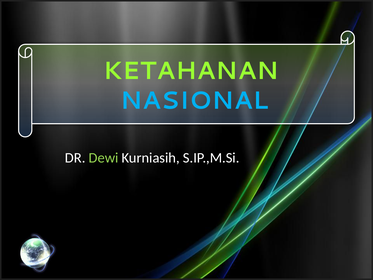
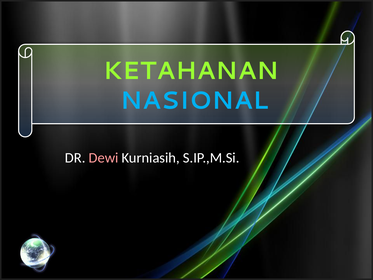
Dewi colour: light green -> pink
